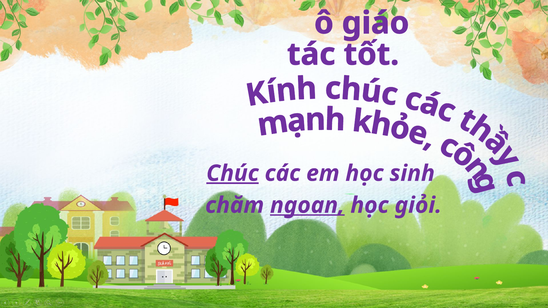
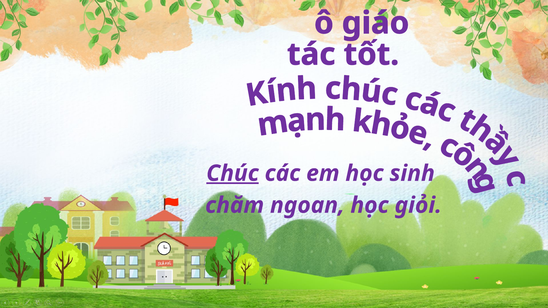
ngoan underline: present -> none
